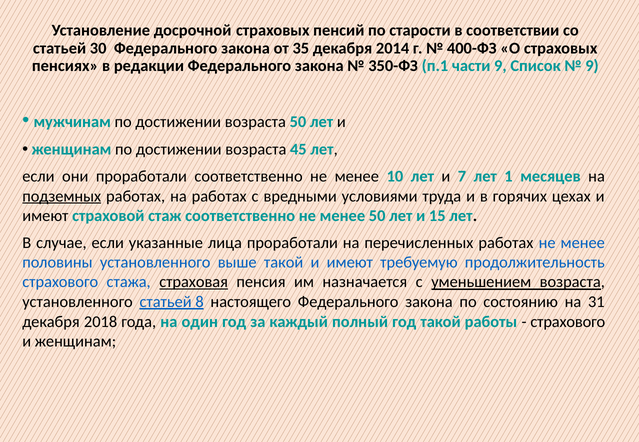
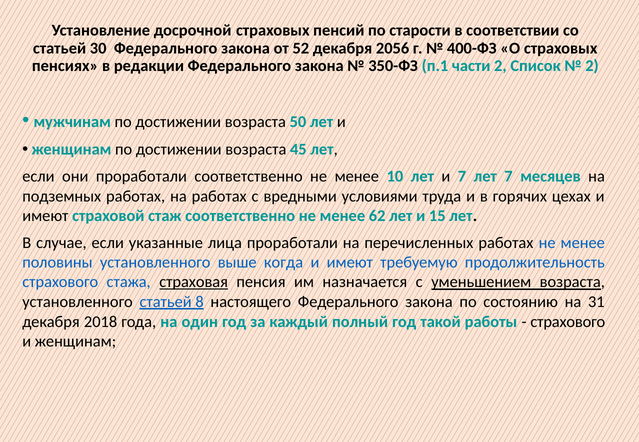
35: 35 -> 52
2014: 2014 -> 2056
части 9: 9 -> 2
9 at (592, 66): 9 -> 2
лет 1: 1 -> 7
подземных underline: present -> none
менее 50: 50 -> 62
выше такой: такой -> когда
